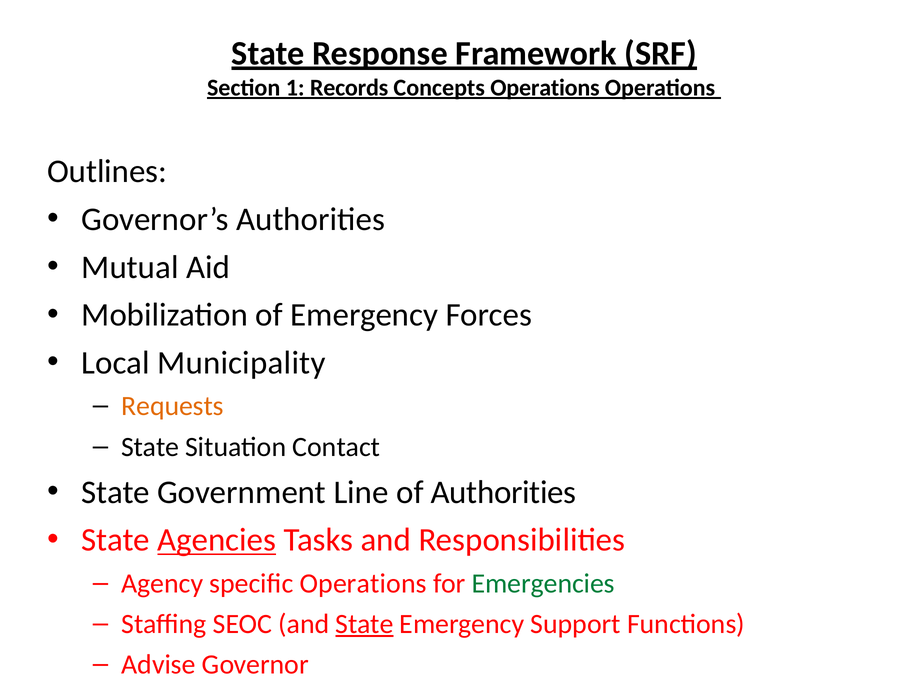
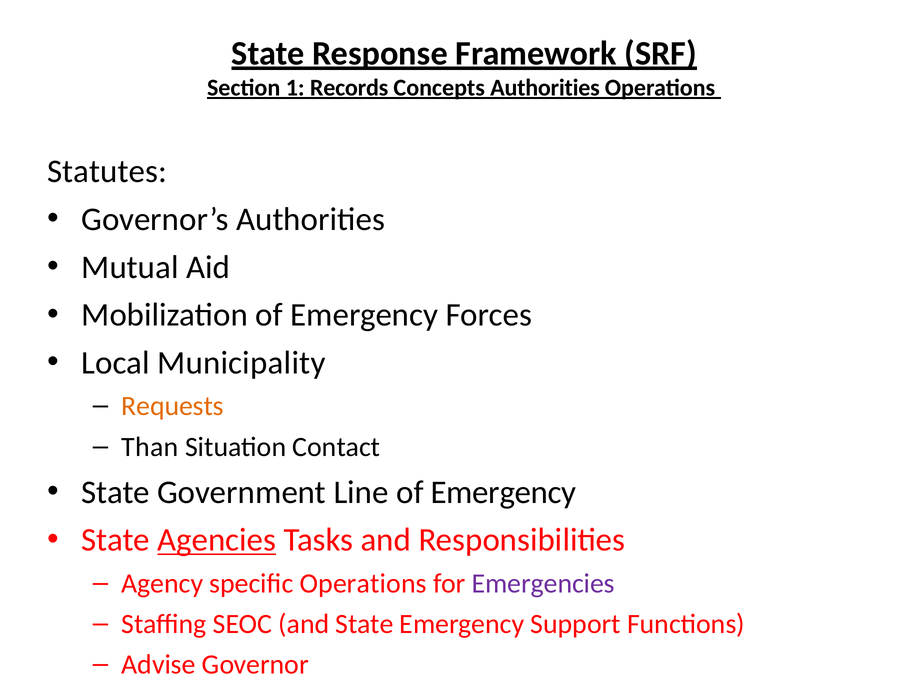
Concepts Operations: Operations -> Authorities
Outlines: Outlines -> Statutes
State at (150, 447): State -> Than
Line of Authorities: Authorities -> Emergency
Emergencies colour: green -> purple
State at (364, 624) underline: present -> none
